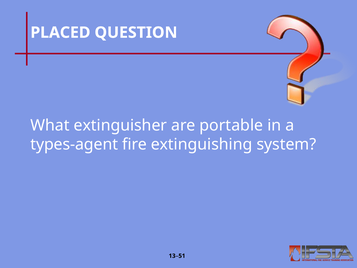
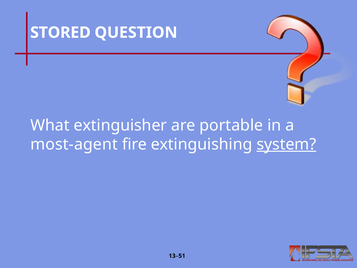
PLACED: PLACED -> STORED
types-agent: types-agent -> most-agent
system underline: none -> present
